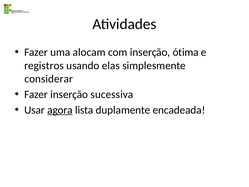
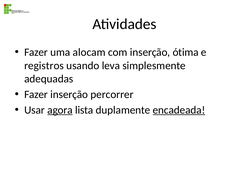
elas: elas -> leva
considerar: considerar -> adequadas
sucessiva: sucessiva -> percorrer
encadeada underline: none -> present
